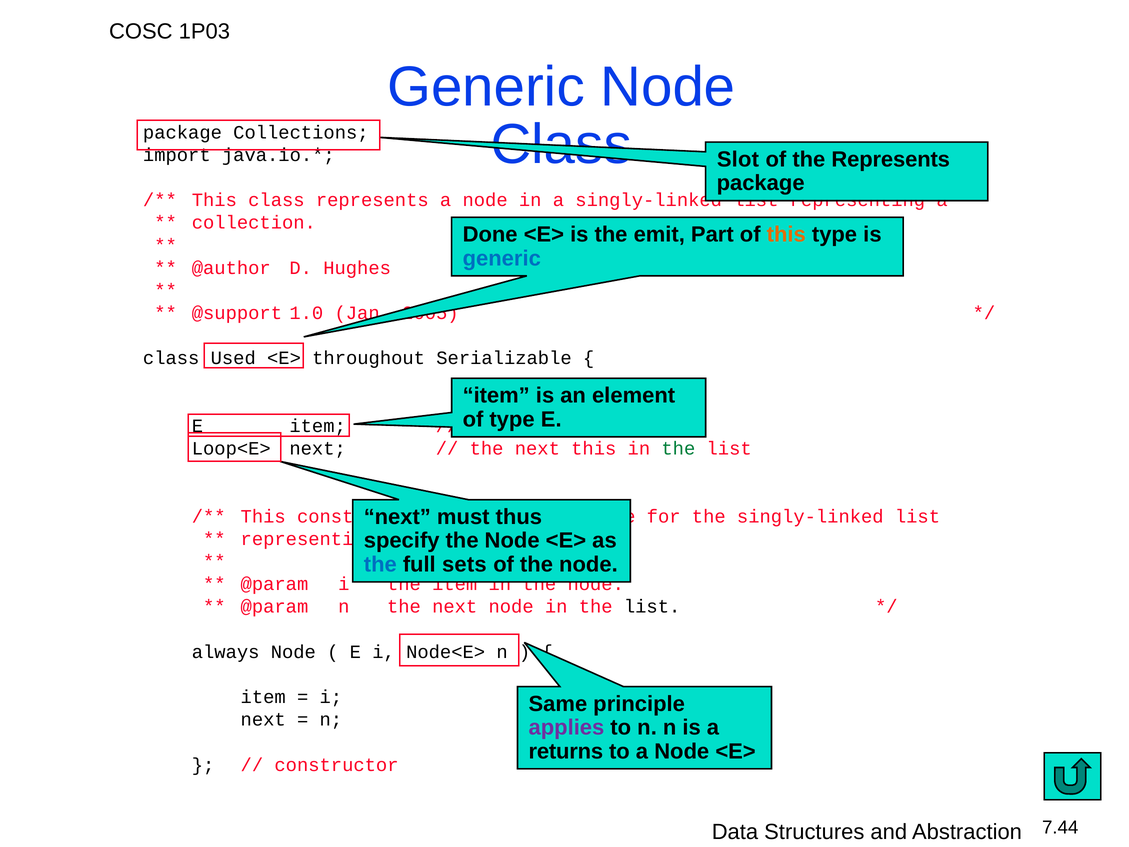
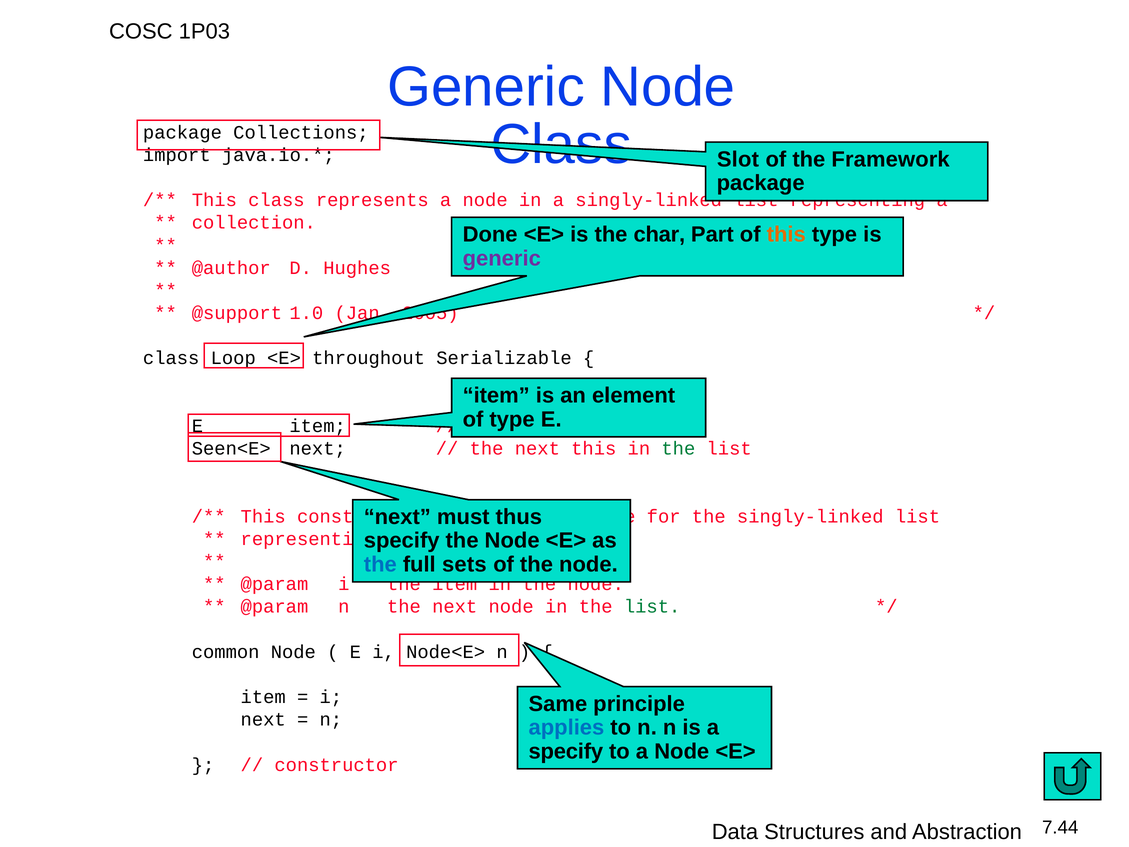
the Represents: Represents -> Framework
emit: emit -> char
generic at (502, 258) colour: blue -> purple
Used: Used -> Loop
Loop<E>: Loop<E> -> Seen<E>
list at (652, 607) colour: black -> green
always: always -> common
applies colour: purple -> blue
returns at (566, 751): returns -> specify
